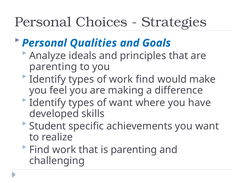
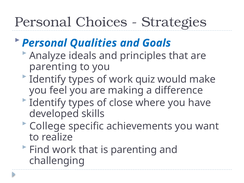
work find: find -> quiz
of want: want -> close
Student: Student -> College
